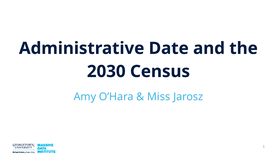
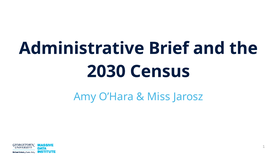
Date: Date -> Brief
